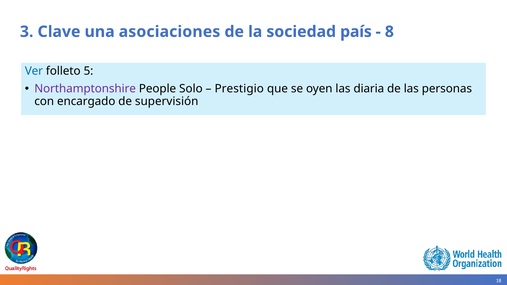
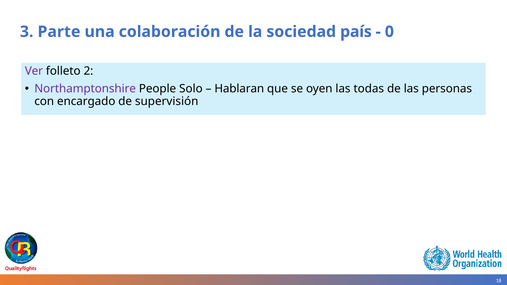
Clave: Clave -> Parte
asociaciones: asociaciones -> colaboración
8: 8 -> 0
Ver colour: blue -> purple
5: 5 -> 2
Prestigio: Prestigio -> Hablaran
diaria: diaria -> todas
